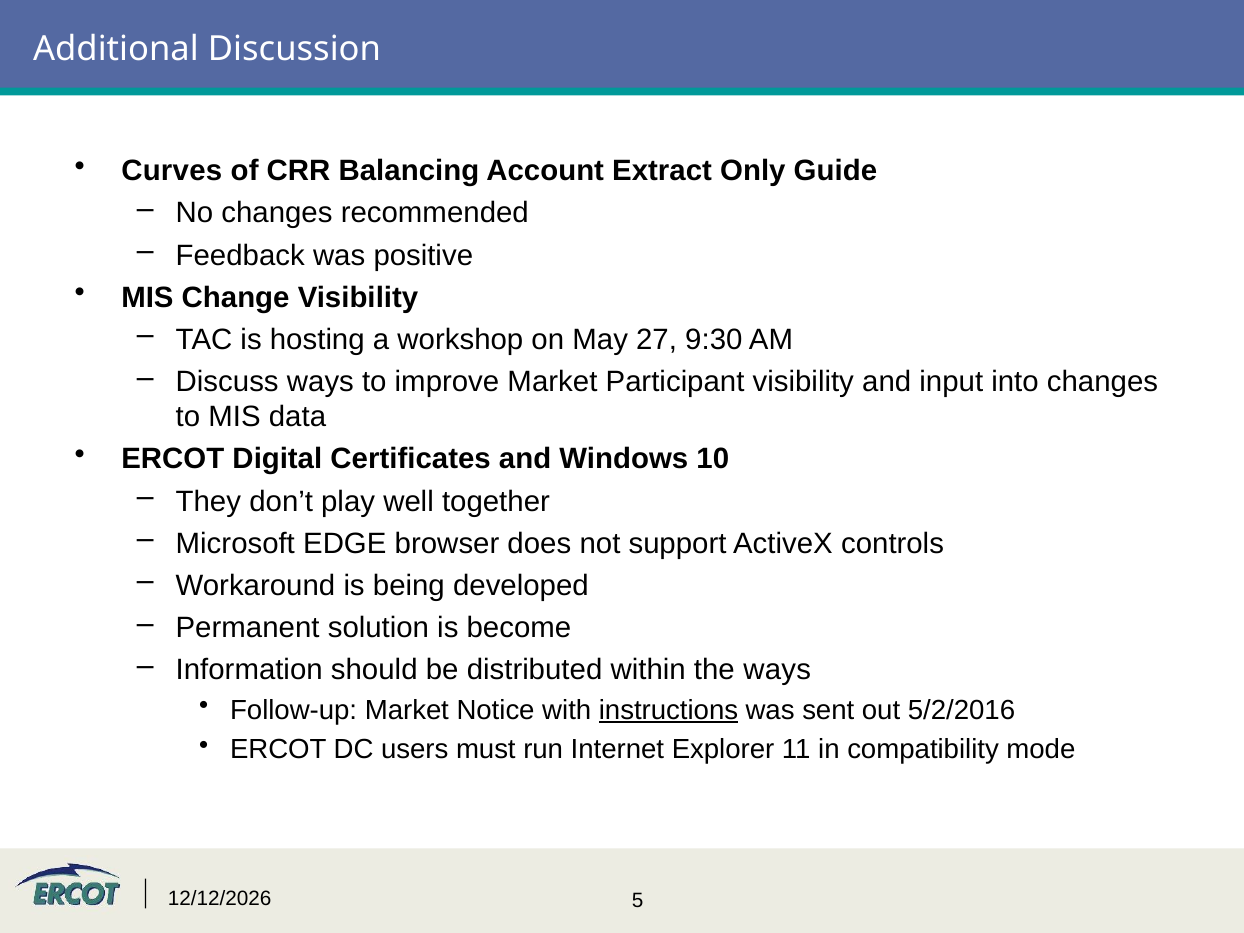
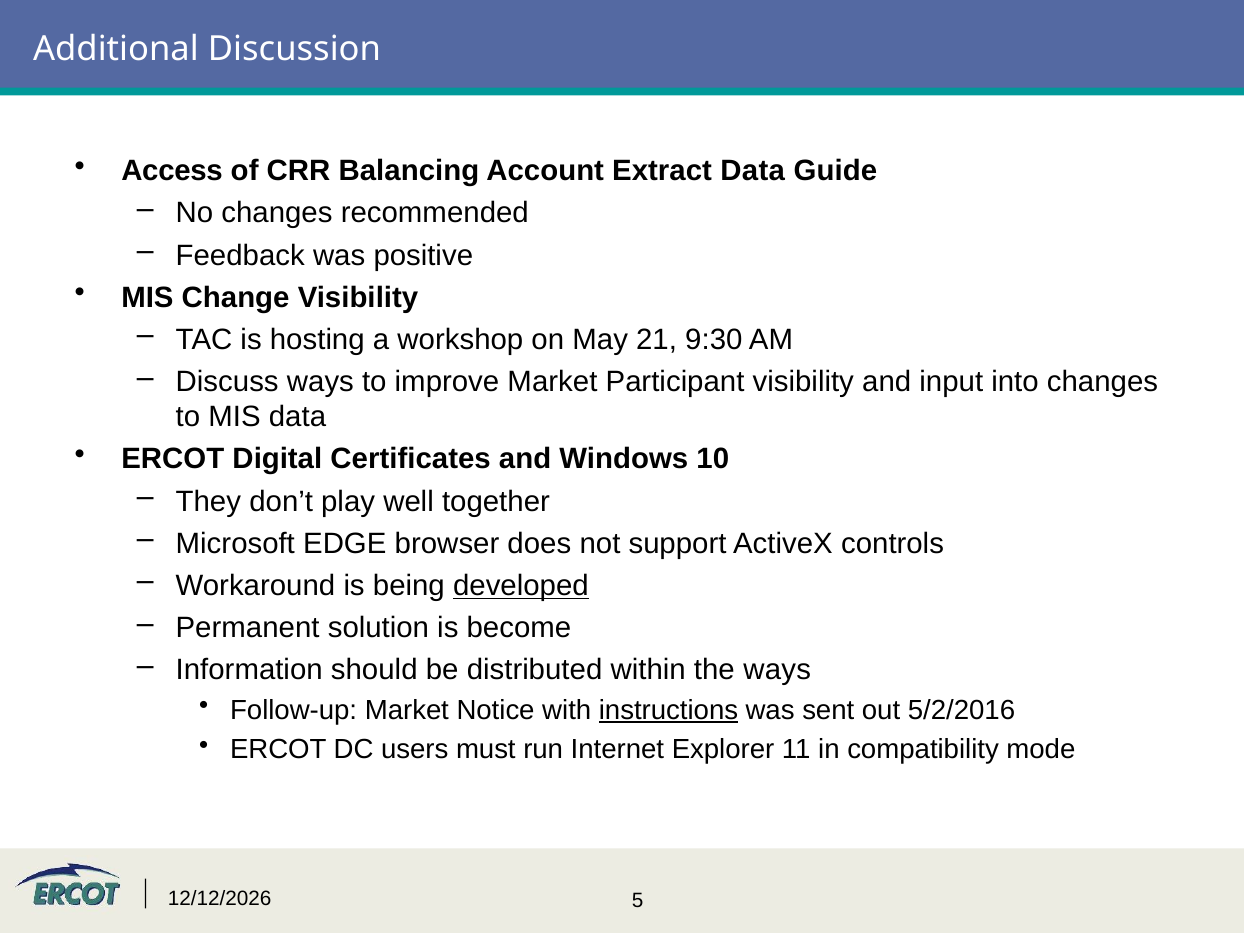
Curves: Curves -> Access
Extract Only: Only -> Data
27: 27 -> 21
developed underline: none -> present
